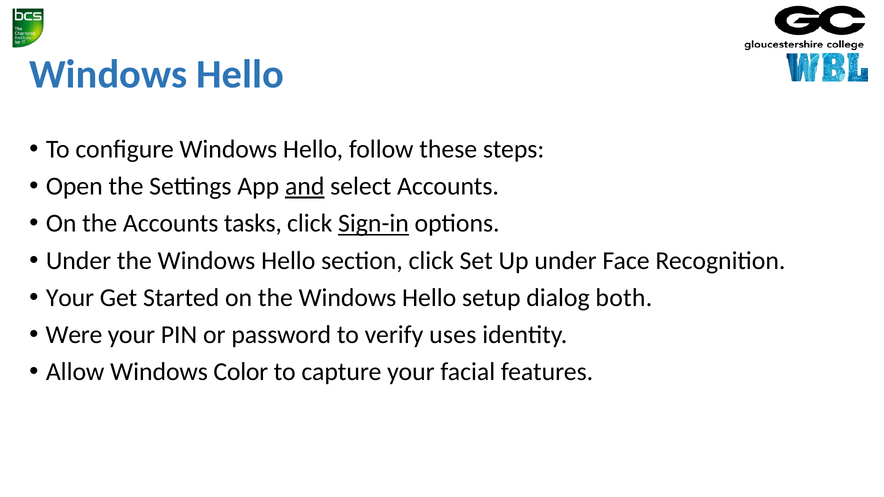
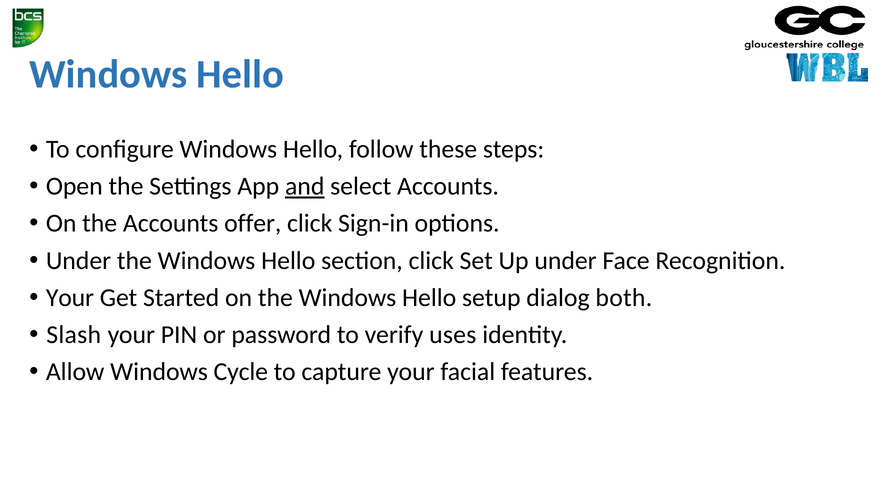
tasks: tasks -> offer
Sign-in underline: present -> none
Were: Were -> Slash
Color: Color -> Cycle
